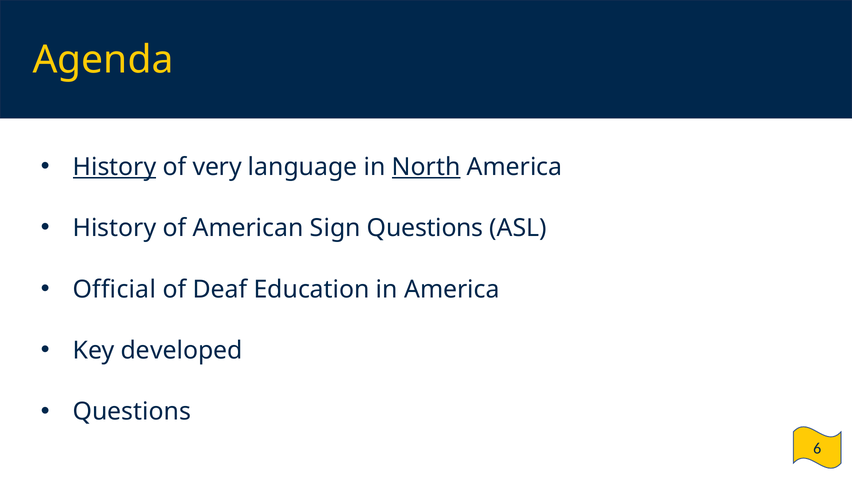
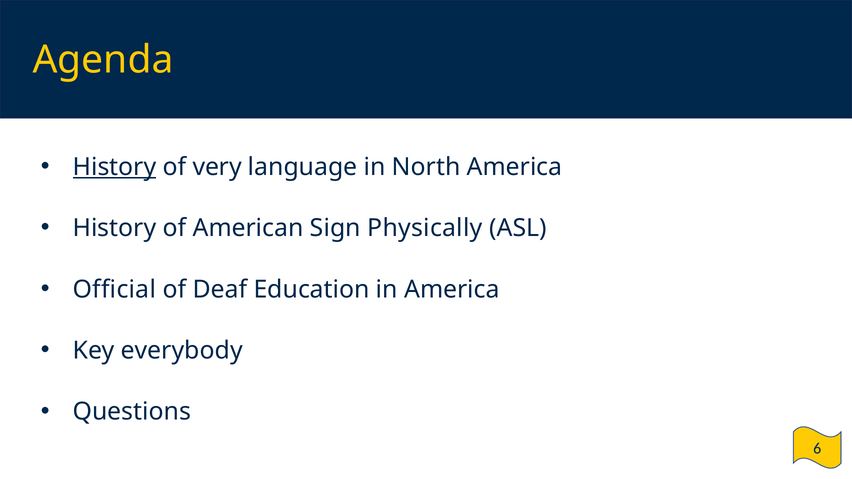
North underline: present -> none
Sign Questions: Questions -> Physically
developed: developed -> everybody
